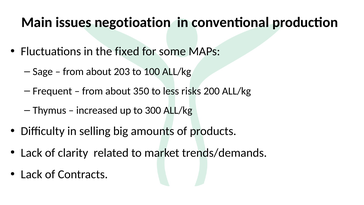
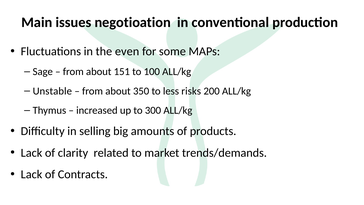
fixed: fixed -> even
203: 203 -> 151
Frequent: Frequent -> Unstable
